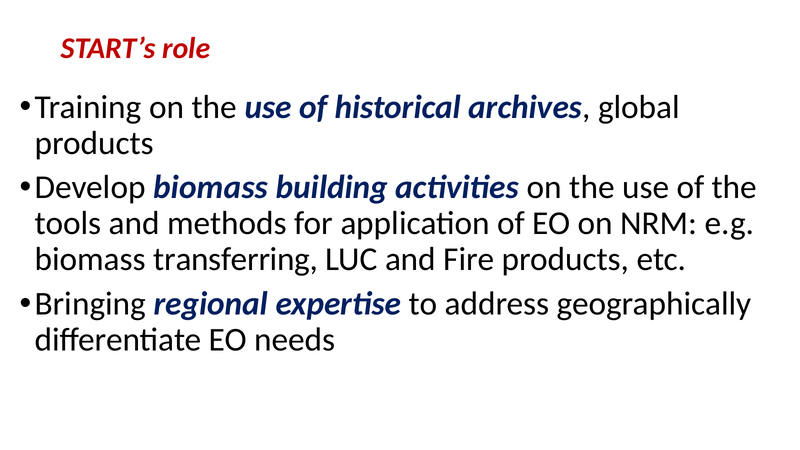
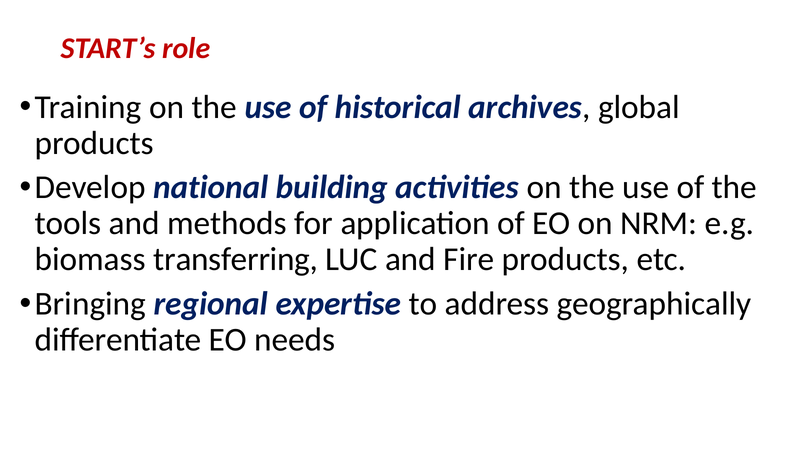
Develop biomass: biomass -> national
